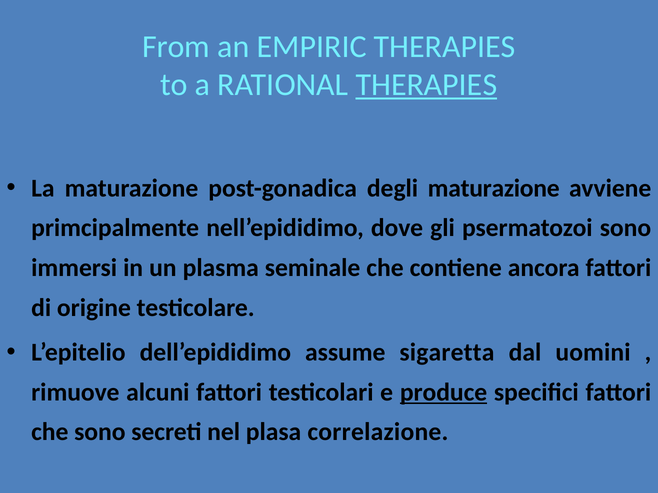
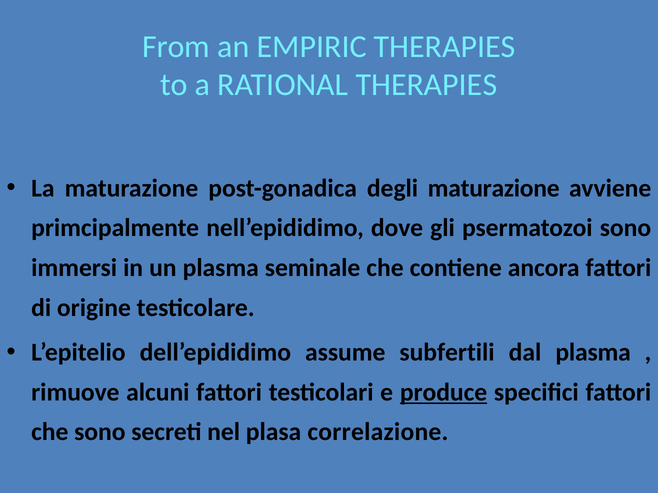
THERAPIES at (426, 85) underline: present -> none
sigaretta: sigaretta -> subfertili
dal uomini: uomini -> plasma
